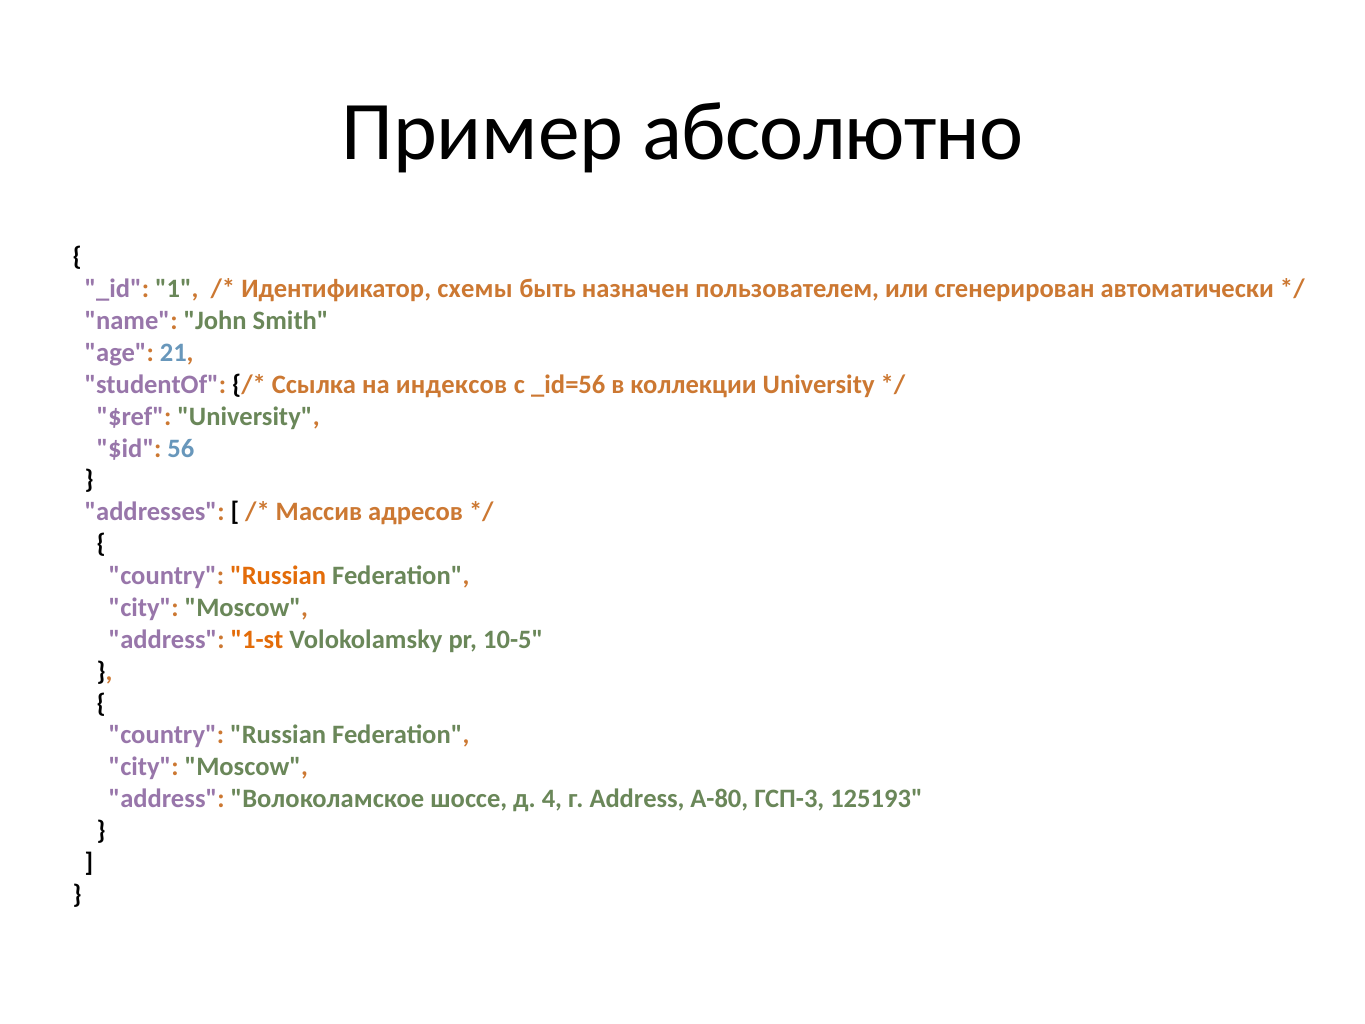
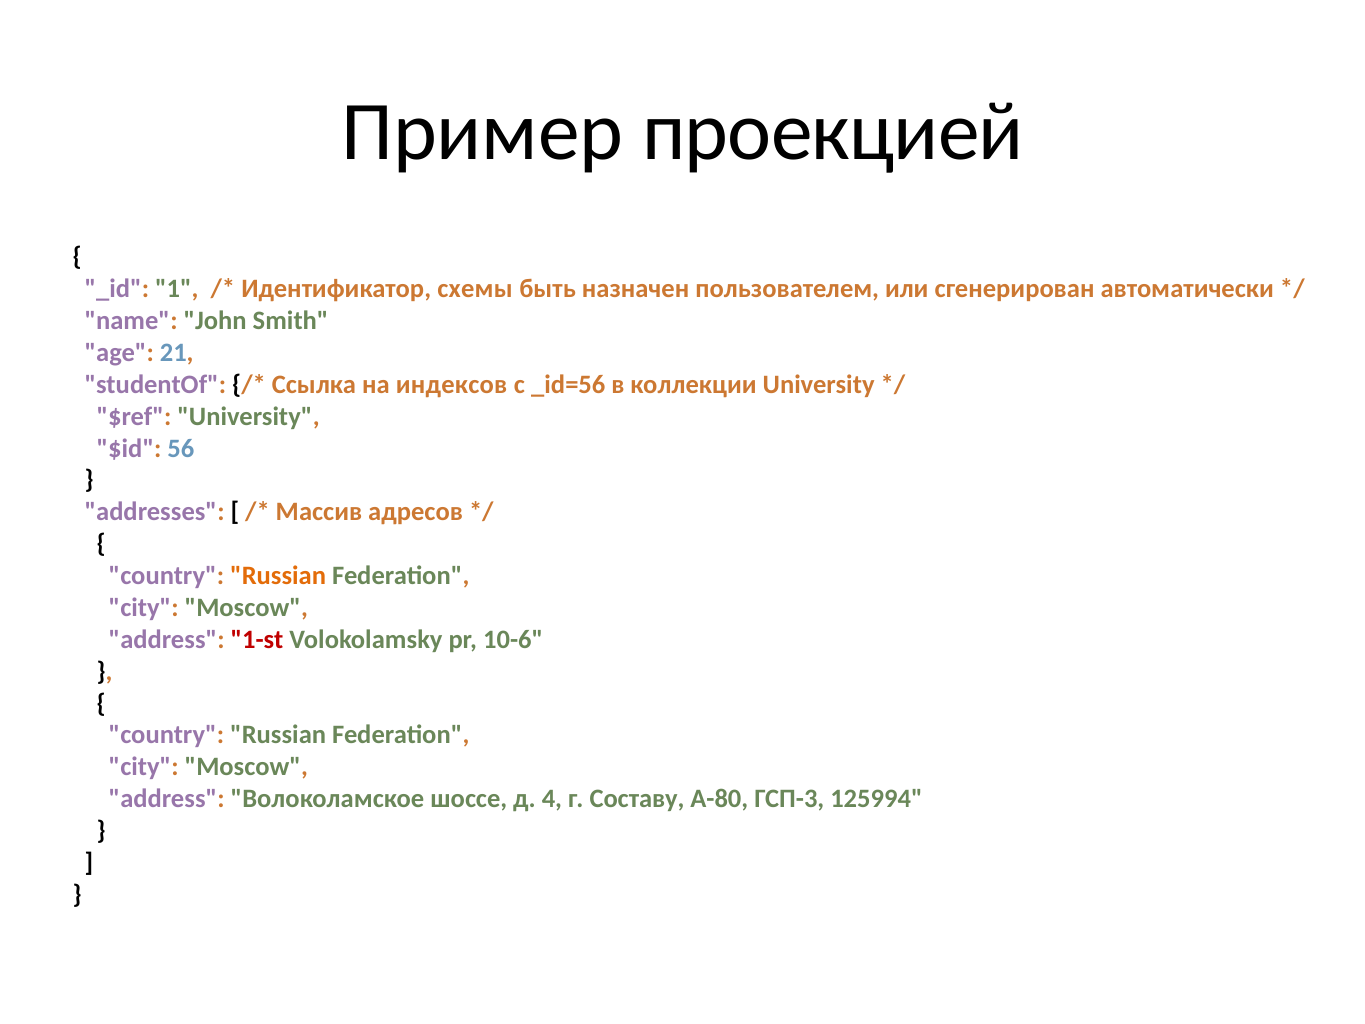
абсолютно: абсолютно -> проекцией
1-st colour: orange -> red
10-5: 10-5 -> 10-6
г Address: Address -> Составу
125193: 125193 -> 125994
